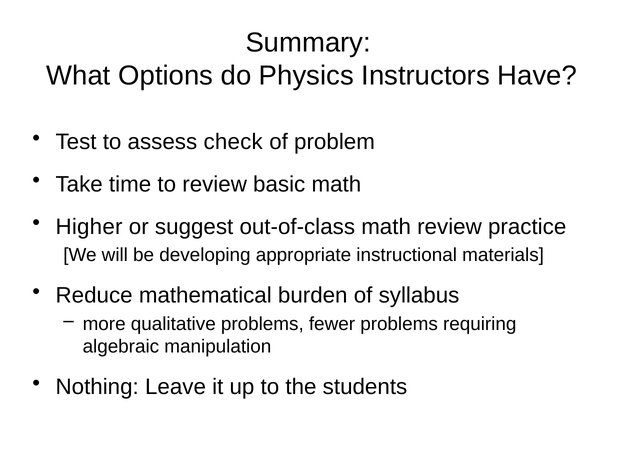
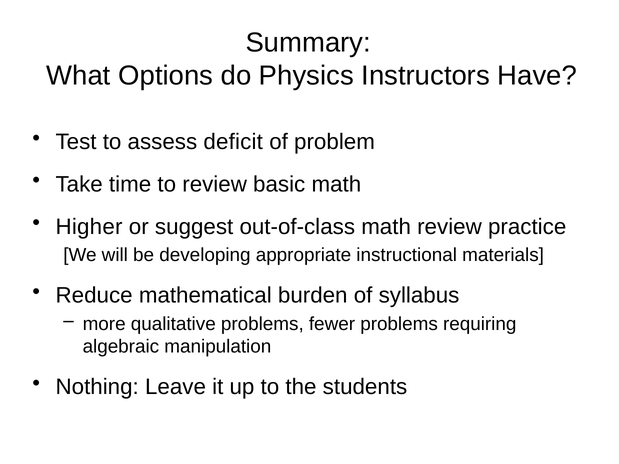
check: check -> deficit
